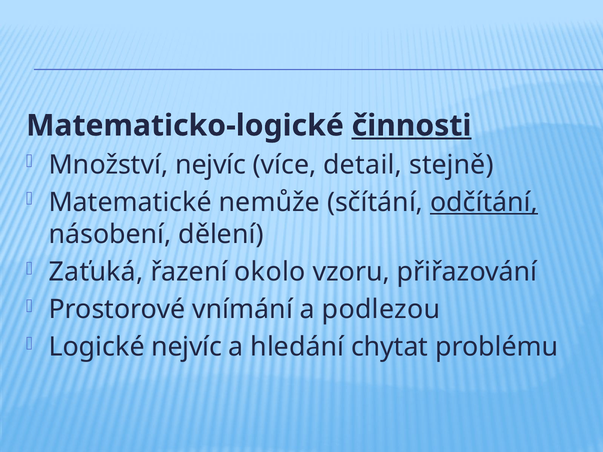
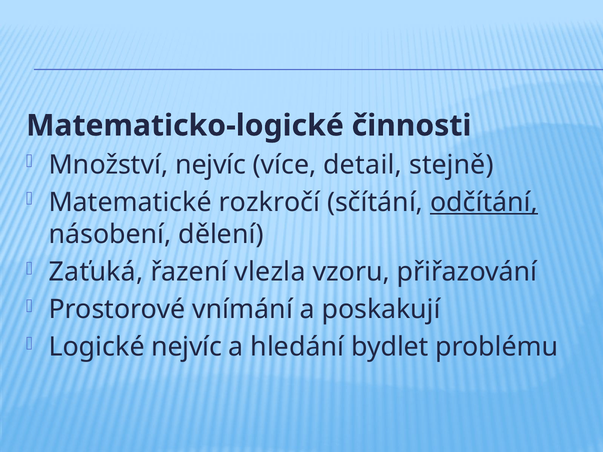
činnosti underline: present -> none
nemůže: nemůže -> rozkročí
okolo: okolo -> vlezla
podlezou: podlezou -> poskakují
chytat: chytat -> bydlet
